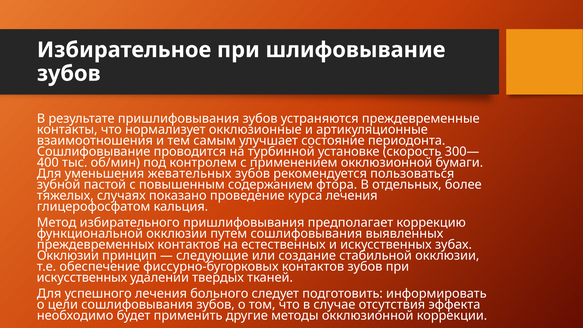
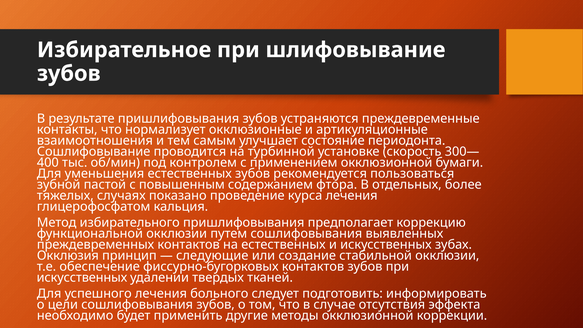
уменьшения жевательных: жевательных -> естественных
Окклюзии at (68, 256): Окклюзии -> Окклюзия
